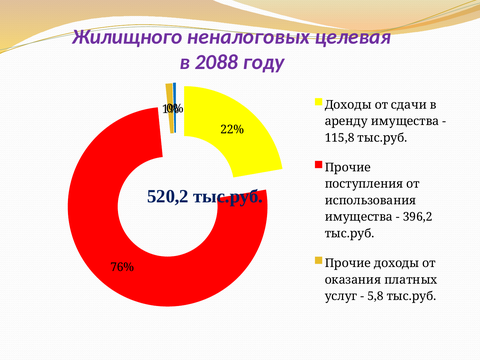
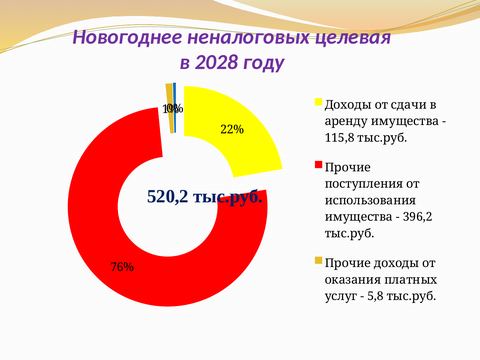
Жилищного: Жилищного -> Новогоднее
2088: 2088 -> 2028
